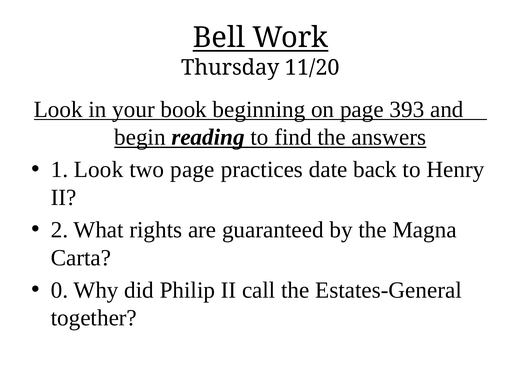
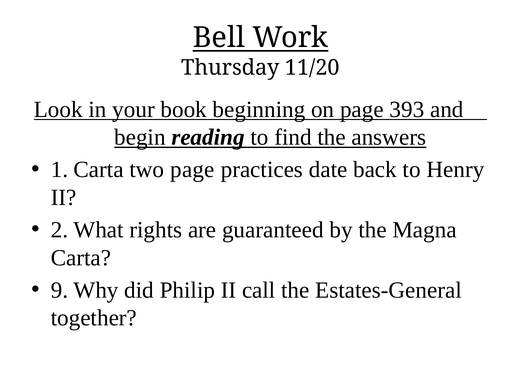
1 Look: Look -> Carta
0: 0 -> 9
